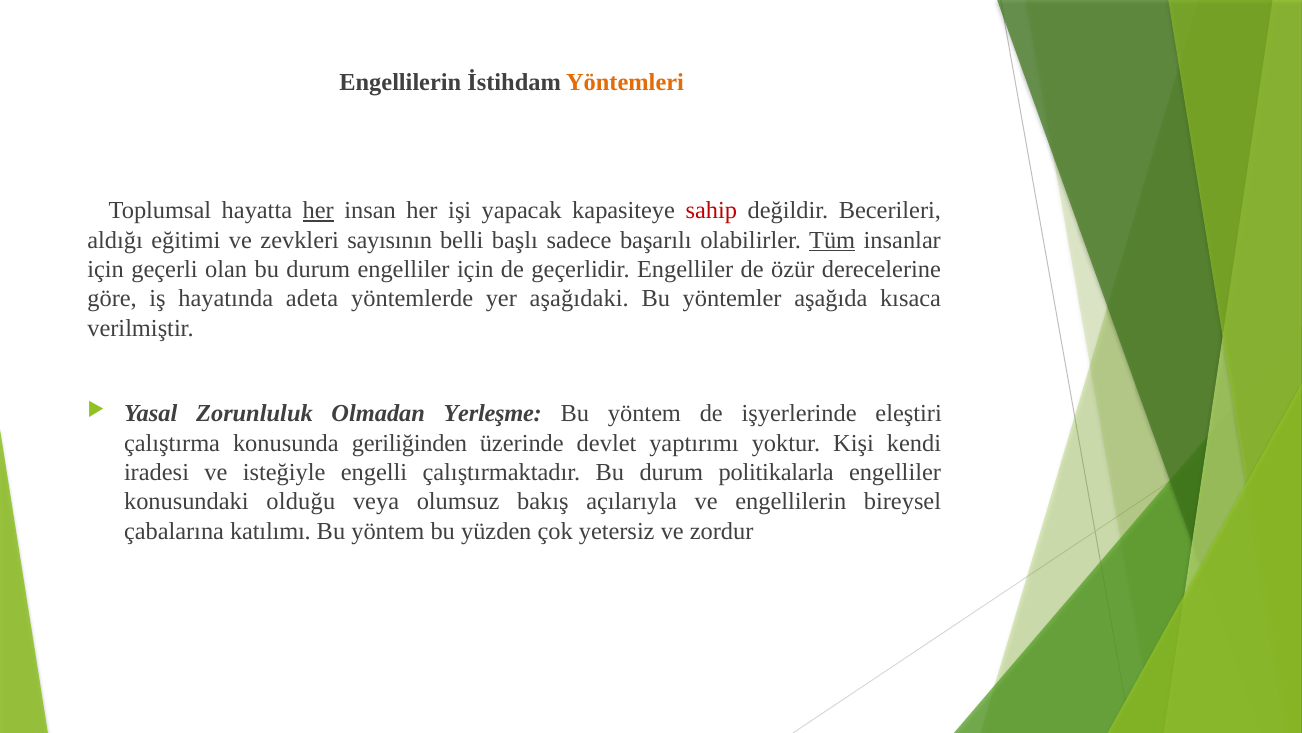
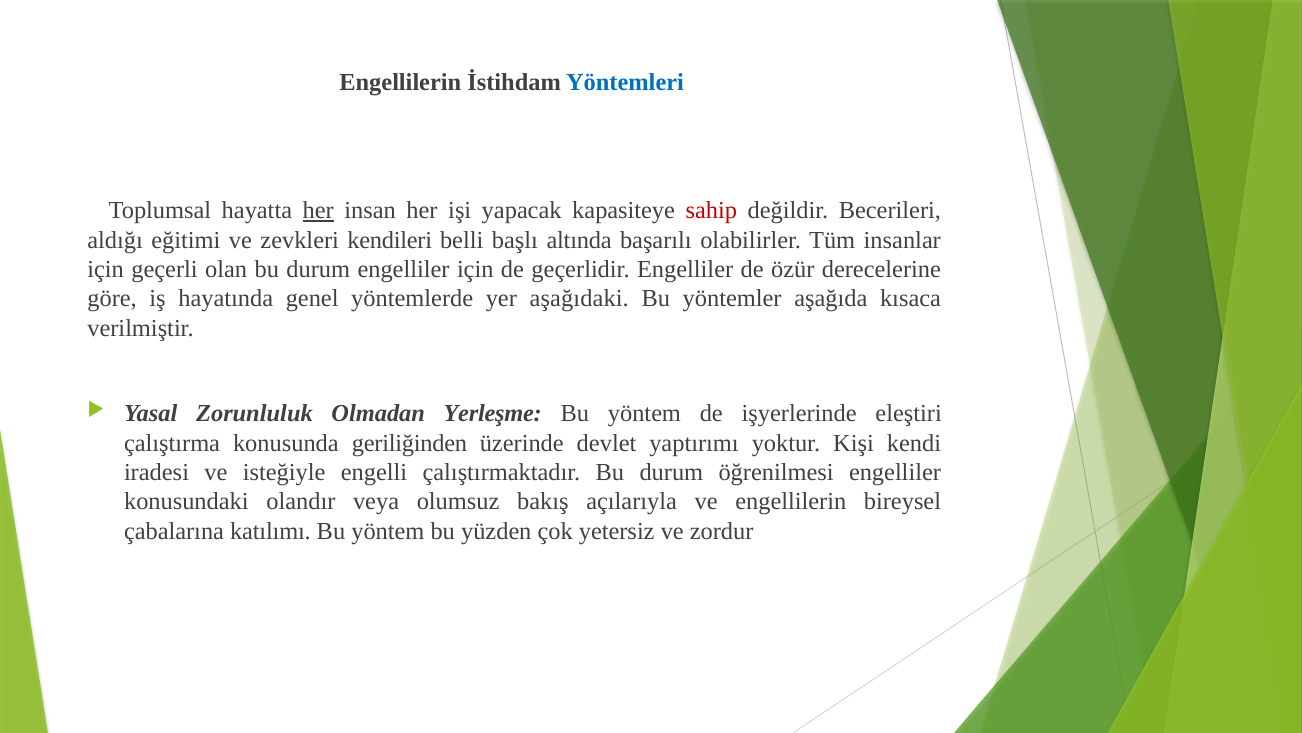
Yöntemleri colour: orange -> blue
sayısının: sayısının -> kendileri
sadece: sadece -> altında
Tüm underline: present -> none
adeta: adeta -> genel
politikalarla: politikalarla -> öğrenilmesi
olduğu: olduğu -> olandır
